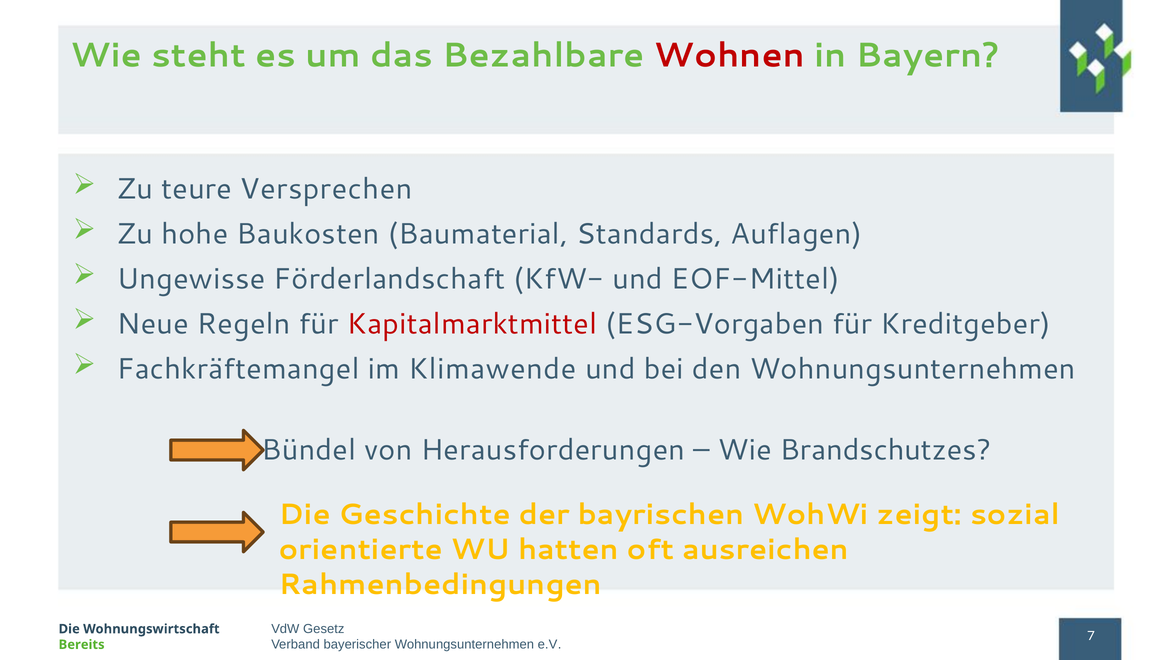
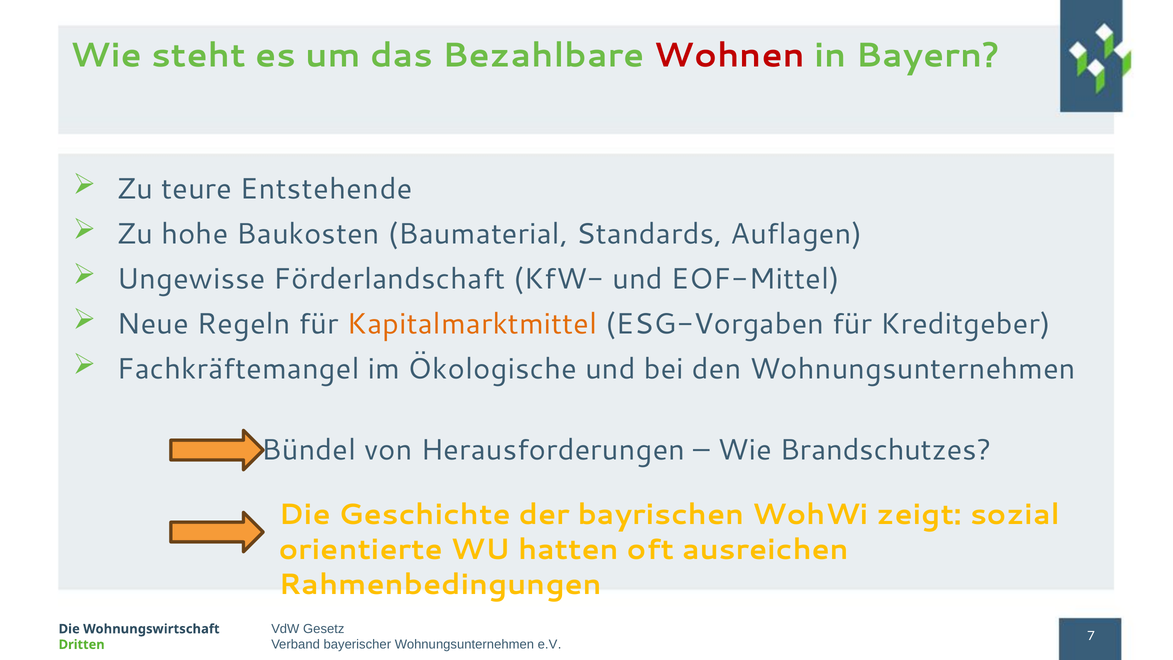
Versprechen: Versprechen -> Entstehende
Kapitalmarktmittel colour: red -> orange
Klimawende: Klimawende -> Ökologische
Bereits: Bereits -> Dritten
